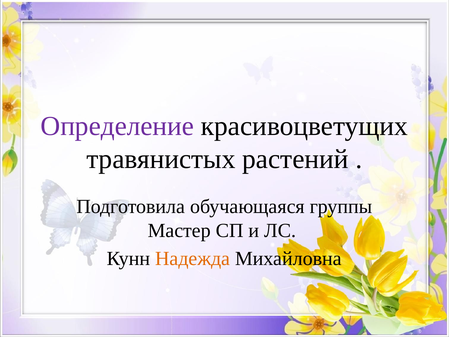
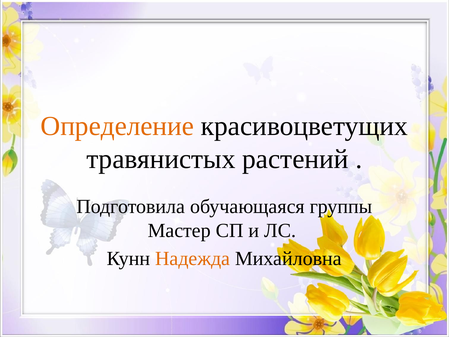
Определение colour: purple -> orange
